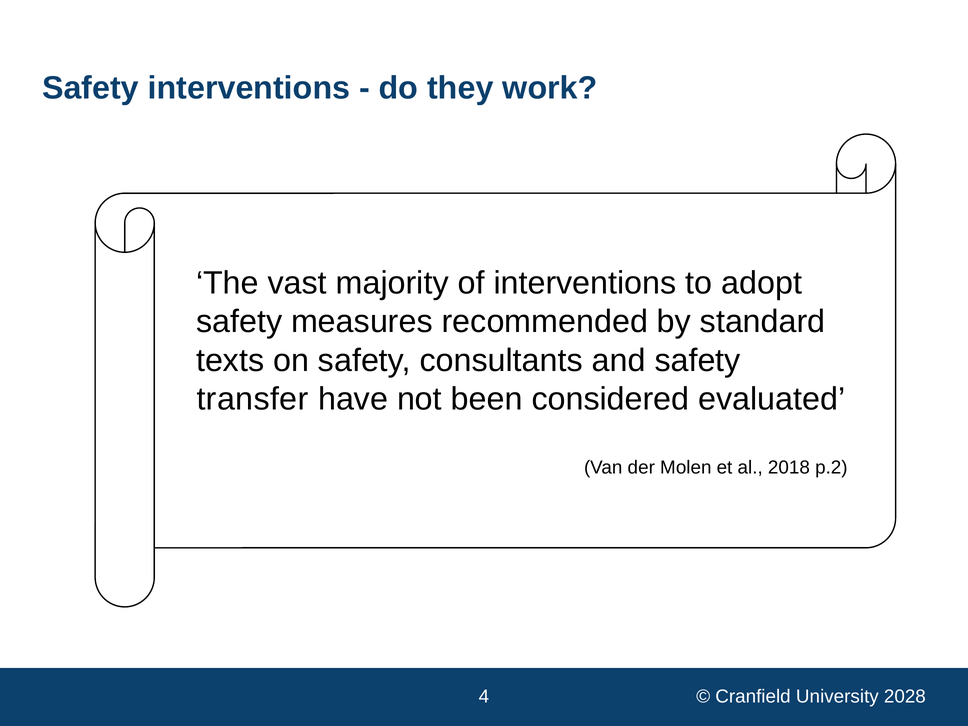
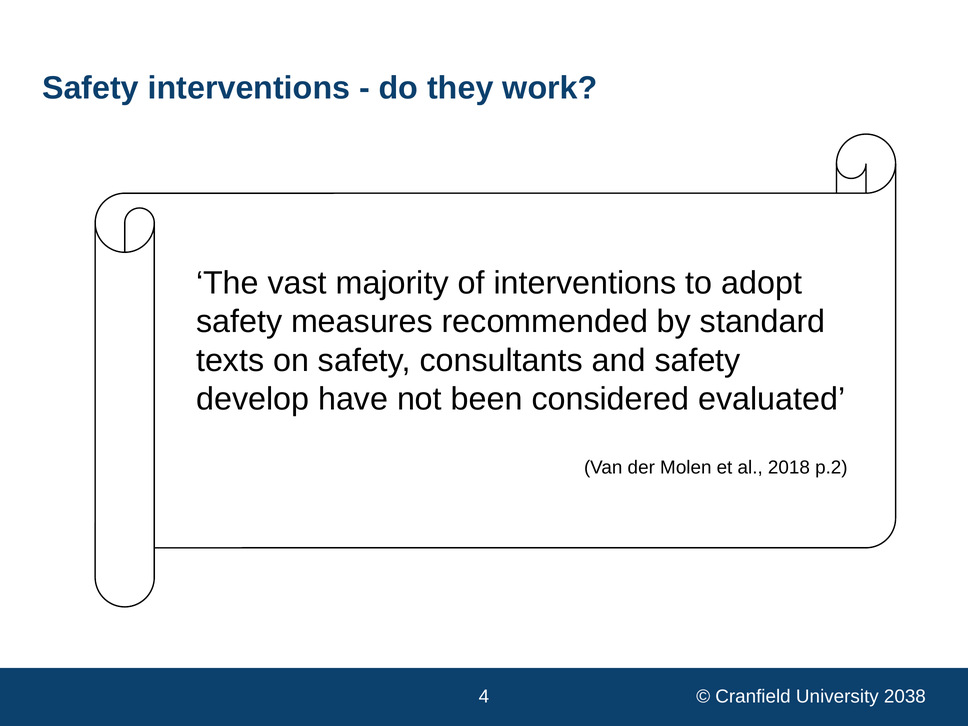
transfer: transfer -> develop
2028: 2028 -> 2038
